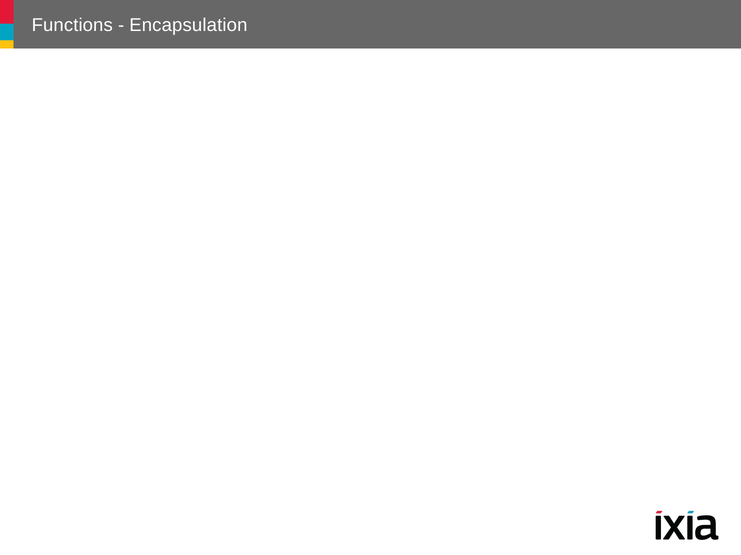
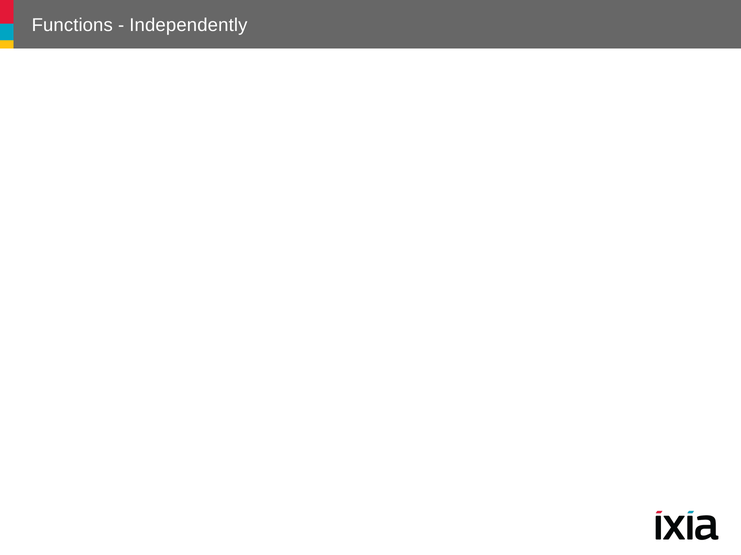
Encapsulation: Encapsulation -> Independently
